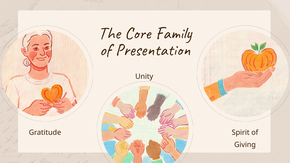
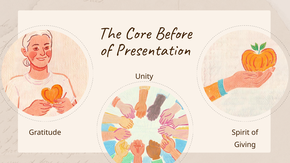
Family: Family -> Before
